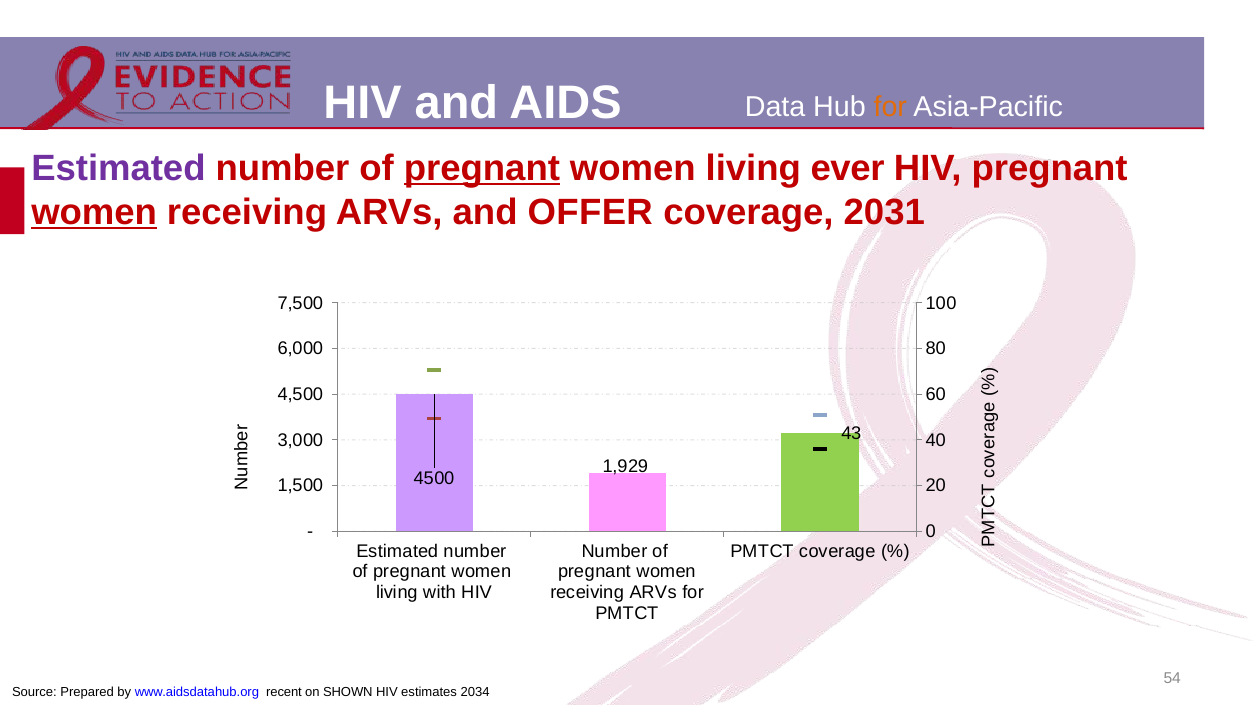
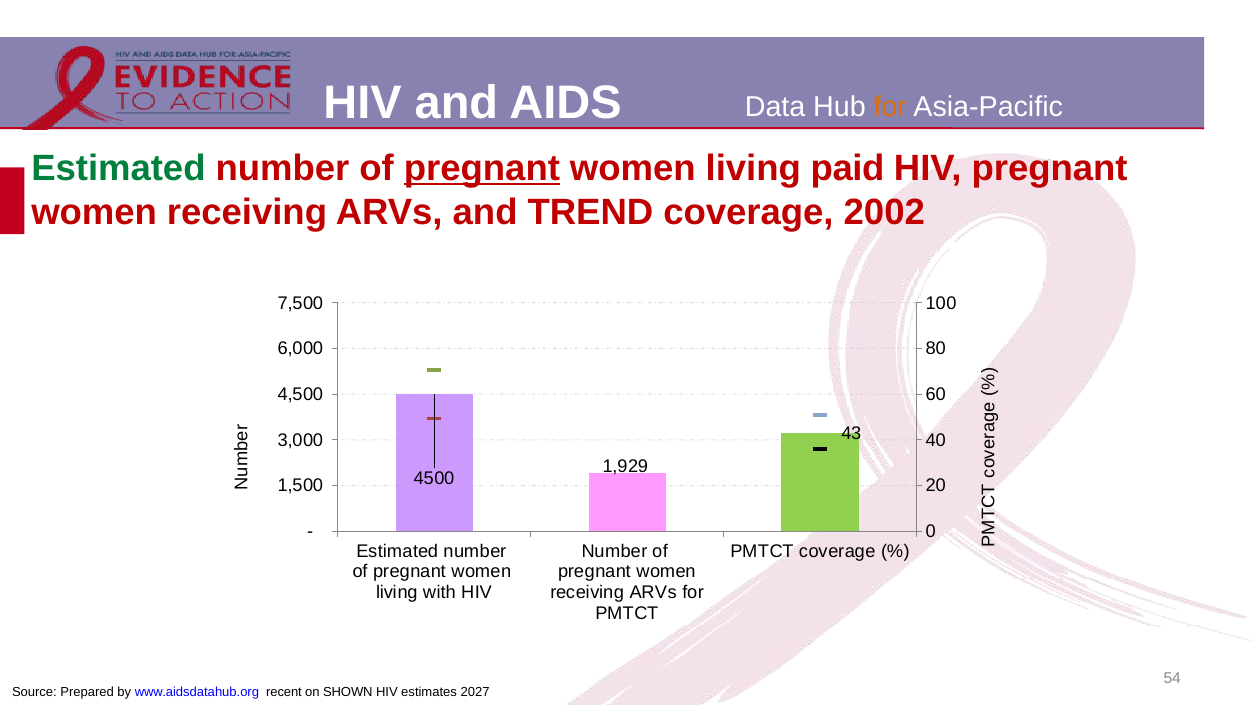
Estimated at (118, 168) colour: purple -> green
ever: ever -> paid
women at (94, 212) underline: present -> none
OFFER: OFFER -> TREND
2031: 2031 -> 2002
2034: 2034 -> 2027
